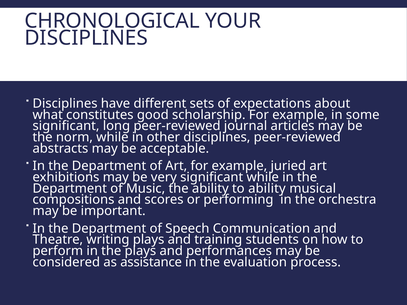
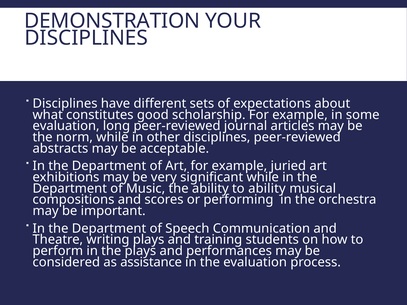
CHRONOLOGICAL: CHRONOLOGICAL -> DEMONSTRATION
significant at (66, 126): significant -> evaluation
